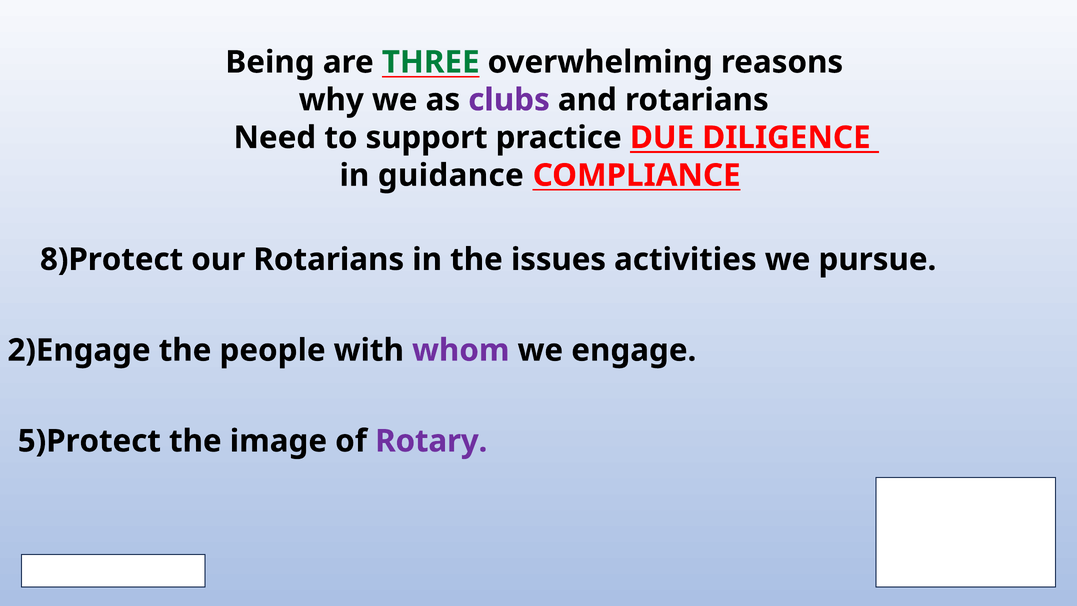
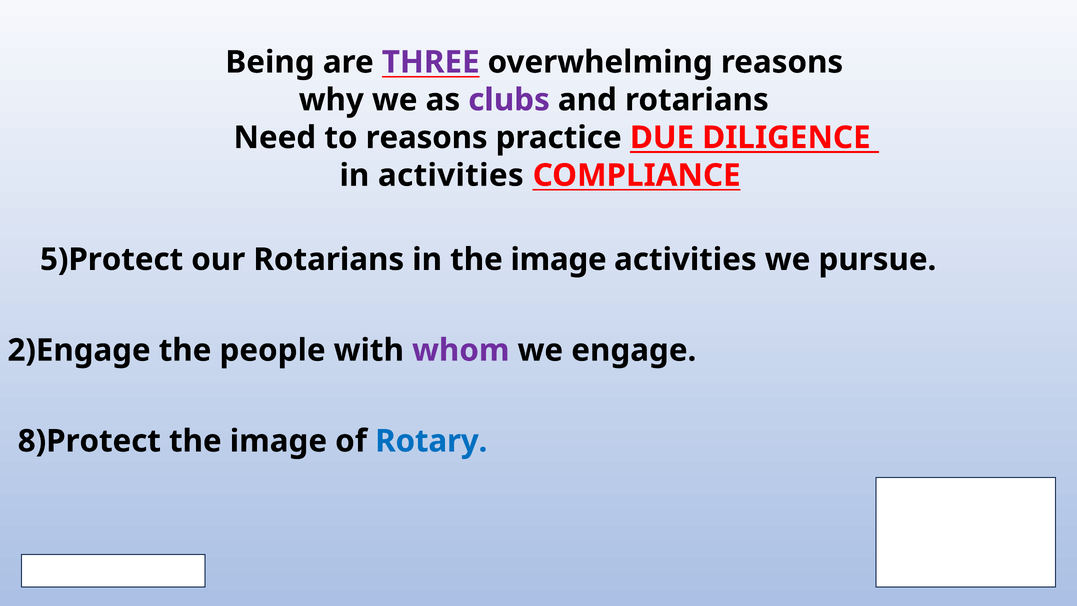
THREE colour: green -> purple
to support: support -> reasons
in guidance: guidance -> activities
8)Protect: 8)Protect -> 5)Protect
in the issues: issues -> image
5)Protect: 5)Protect -> 8)Protect
Rotary colour: purple -> blue
